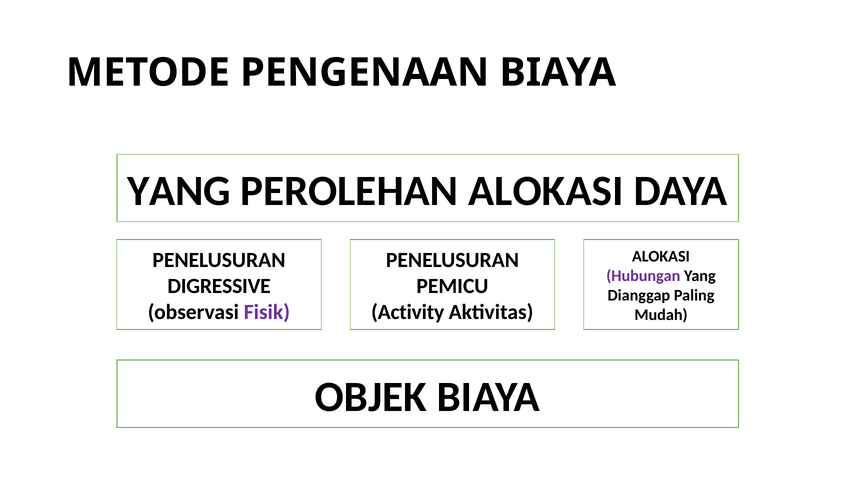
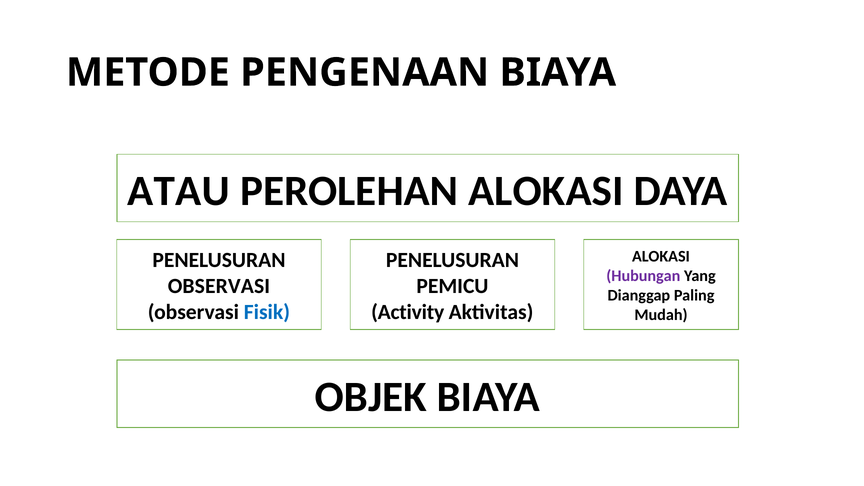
YANG at (179, 191): YANG -> ATAU
DIGRESSIVE at (219, 286): DIGRESSIVE -> OBSERVASI
Fisik colour: purple -> blue
